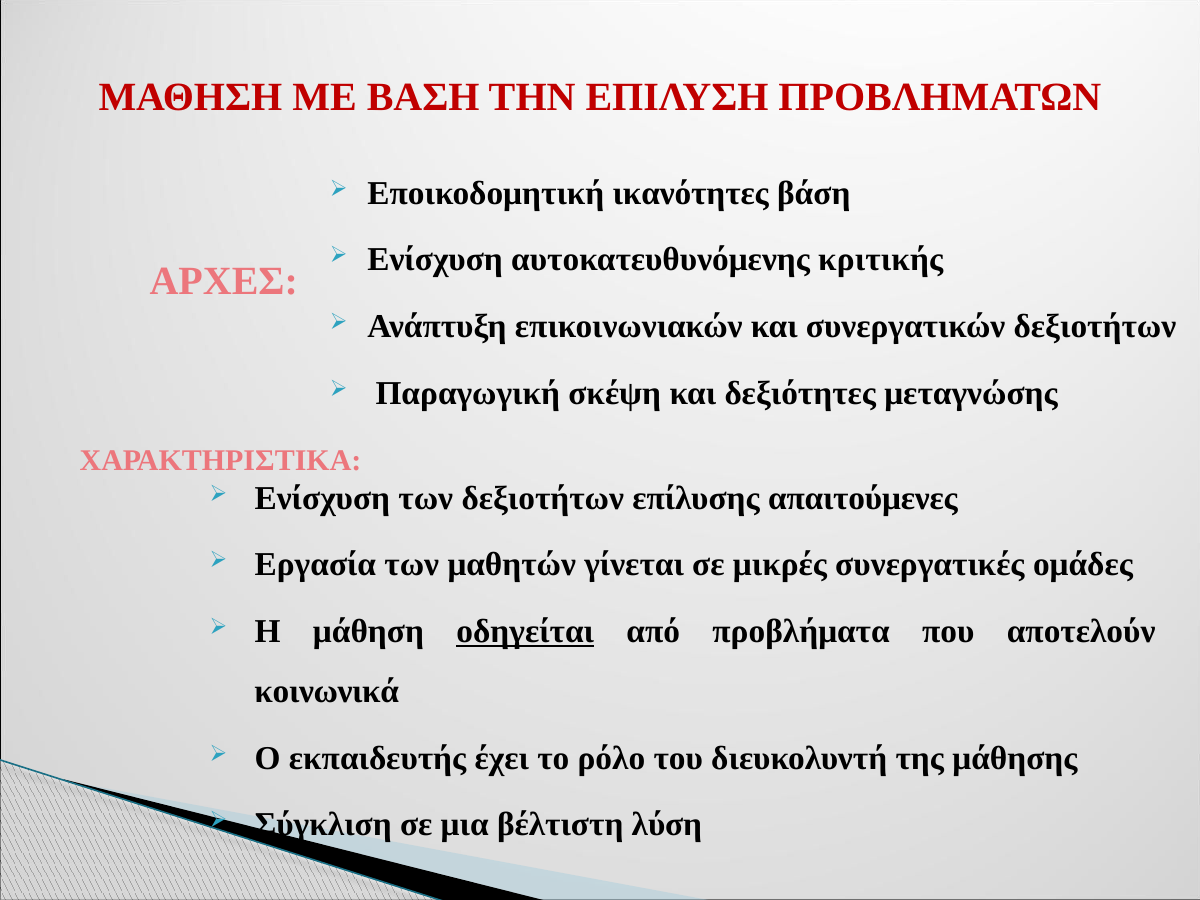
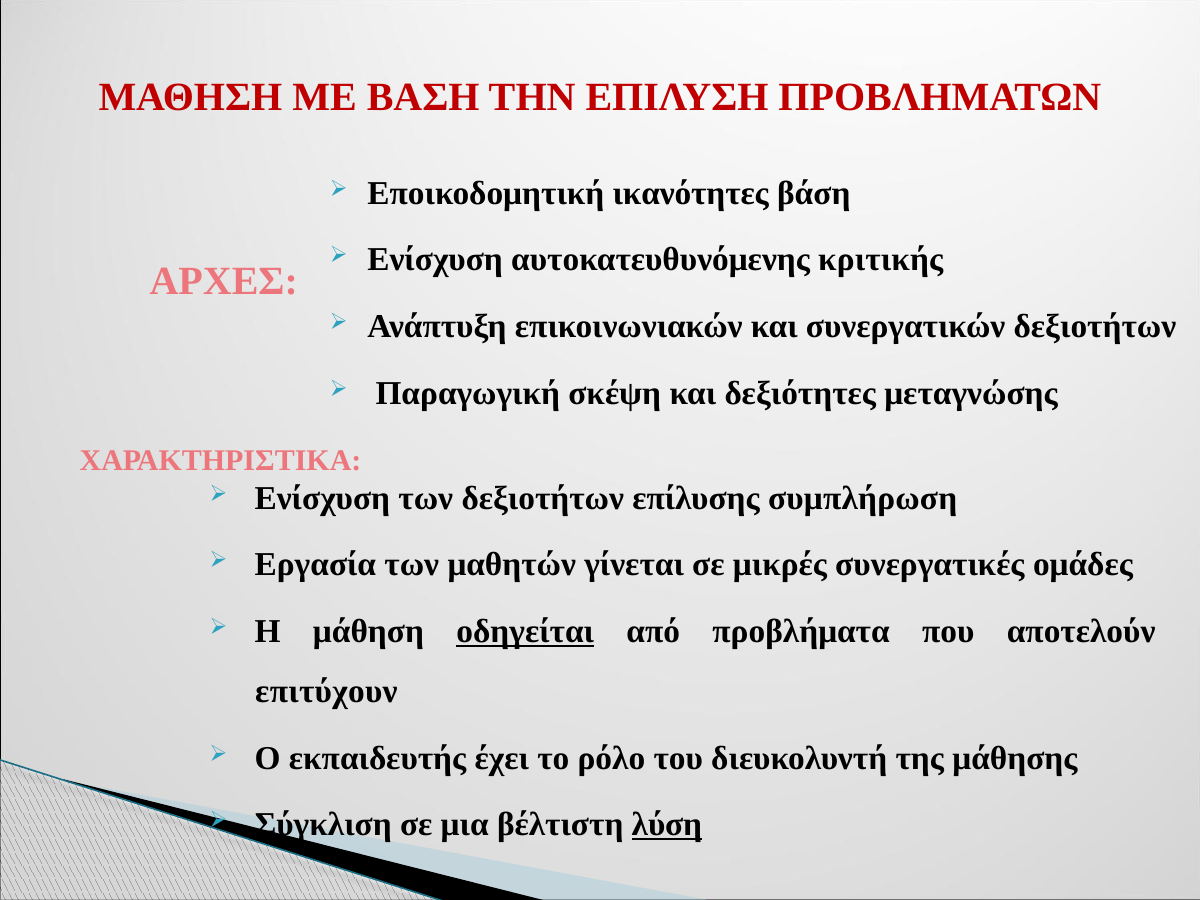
απαιτούμενες: απαιτούμενες -> συμπλήρωση
κοινωνικά: κοινωνικά -> επιτύχουν
λύση underline: none -> present
